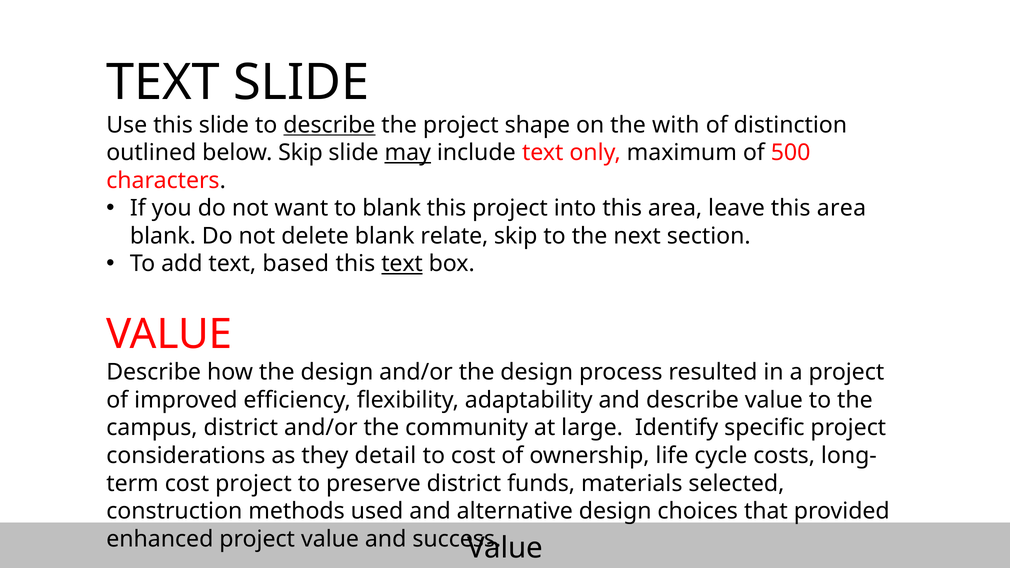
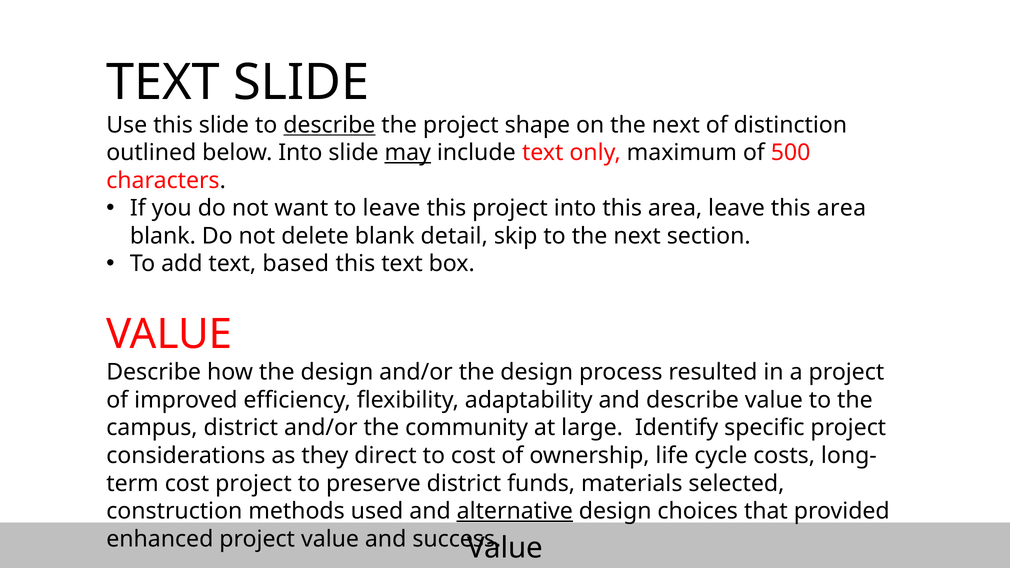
on the with: with -> next
below Skip: Skip -> Into
to blank: blank -> leave
relate: relate -> detail
text at (402, 264) underline: present -> none
detail: detail -> direct
alternative underline: none -> present
